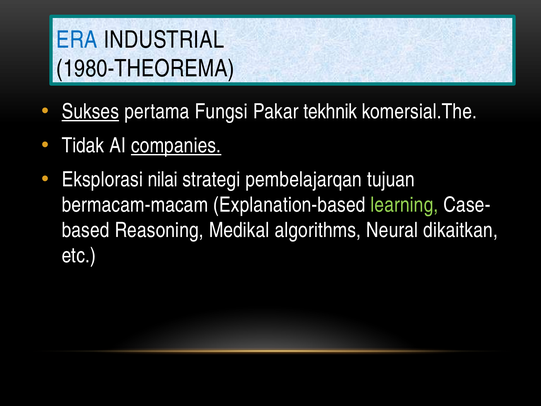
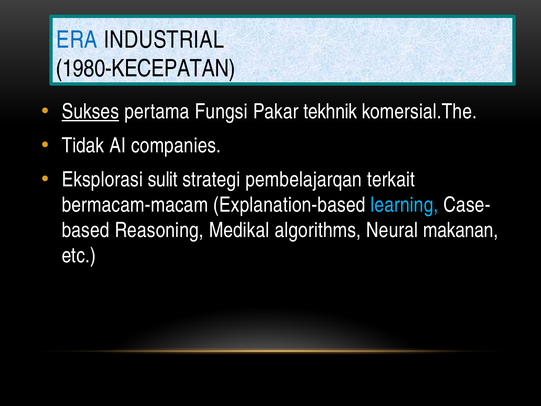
1980-THEOREMA: 1980-THEOREMA -> 1980-KECEPATAN
companies underline: present -> none
nilai: nilai -> sulit
tujuan: tujuan -> terkait
learning colour: light green -> light blue
dikaitkan: dikaitkan -> makanan
